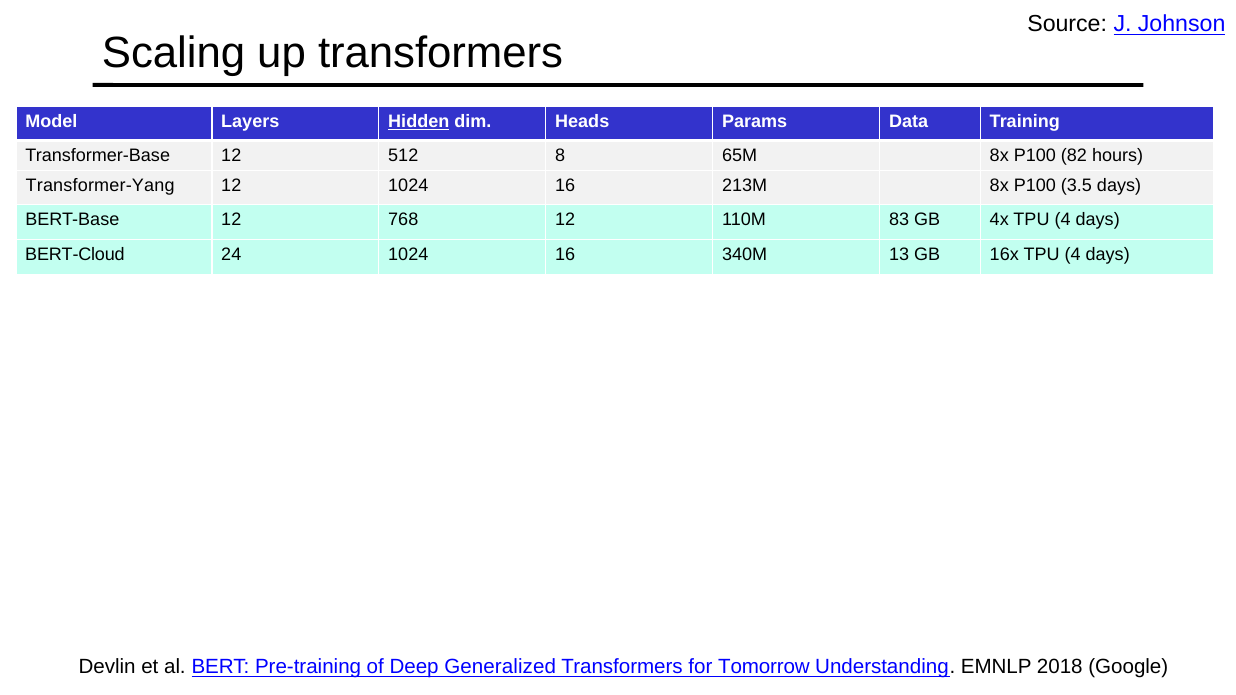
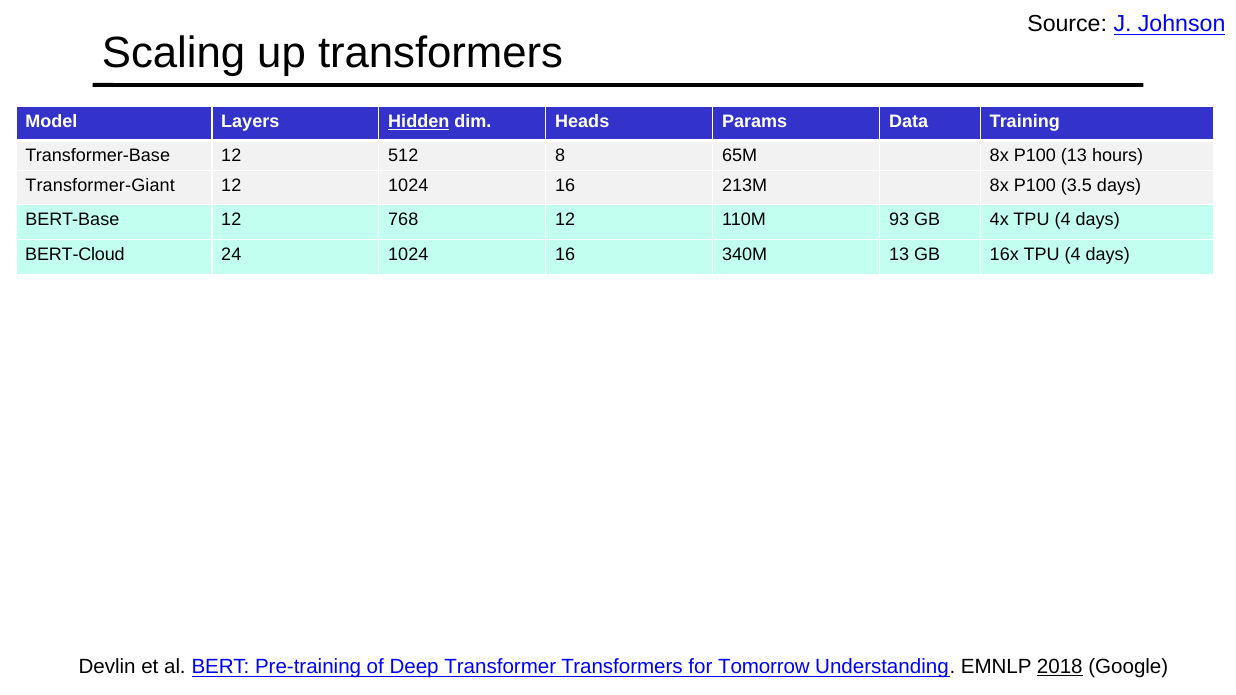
P100 82: 82 -> 13
Transformer-Yang: Transformer-Yang -> Transformer-Giant
83: 83 -> 93
Generalized: Generalized -> Transformer
2018 underline: none -> present
